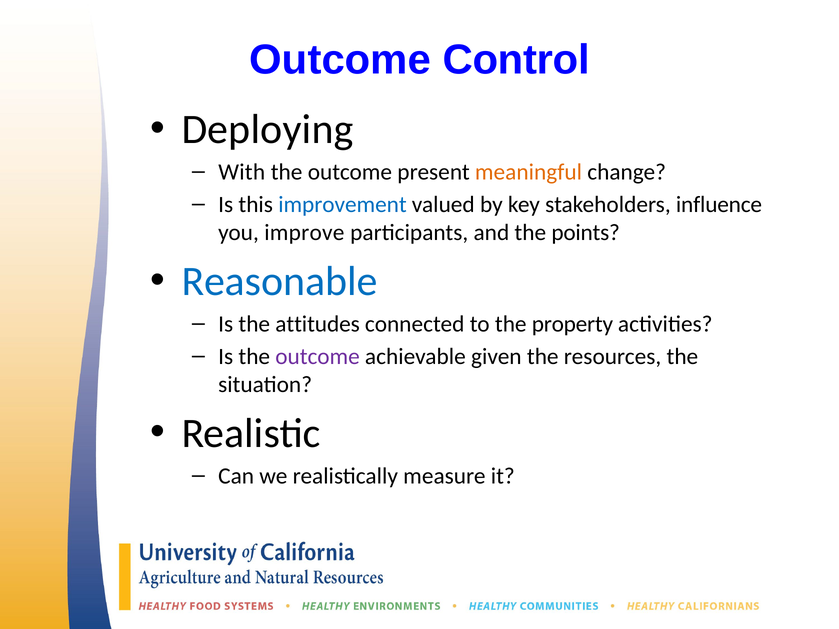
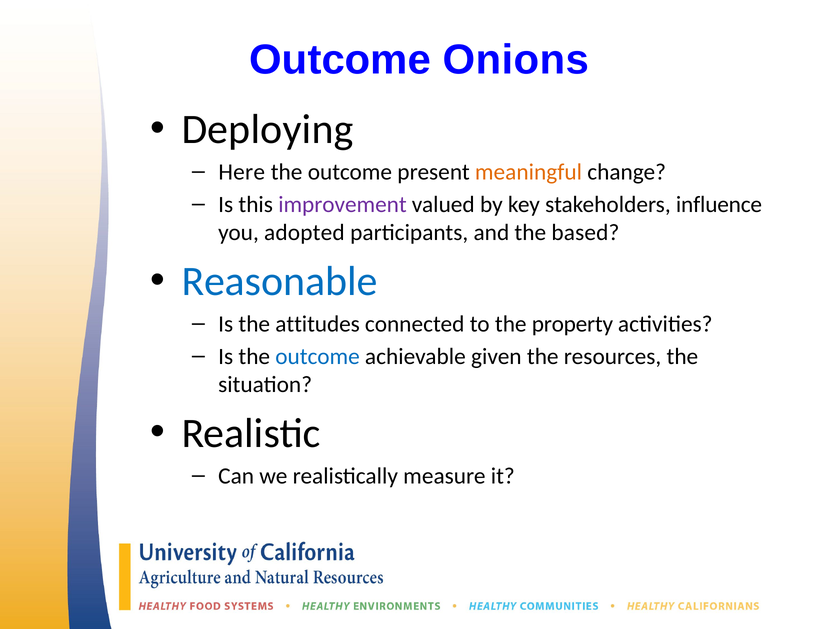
Control: Control -> Onions
With: With -> Here
improvement colour: blue -> purple
improve: improve -> adopted
points: points -> based
outcome at (318, 357) colour: purple -> blue
